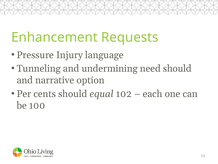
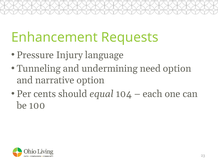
need should: should -> option
102: 102 -> 104
